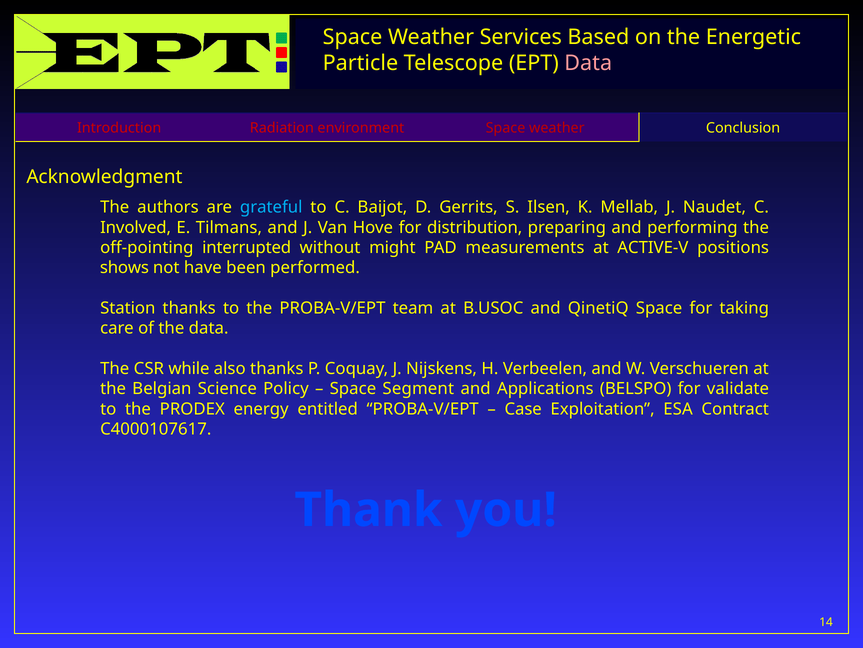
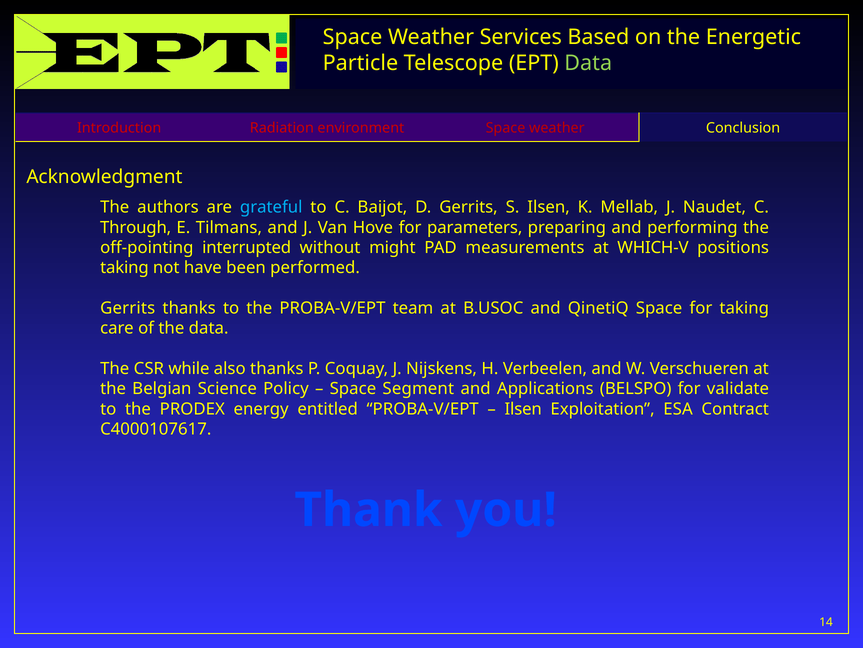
Data at (588, 63) colour: pink -> light green
Involved: Involved -> Through
distribution: distribution -> parameters
ACTIVE-V: ACTIVE-V -> WHICH-V
shows at (124, 268): shows -> taking
Station at (128, 308): Station -> Gerrits
Case at (523, 409): Case -> Ilsen
